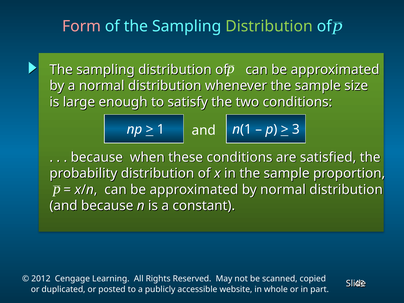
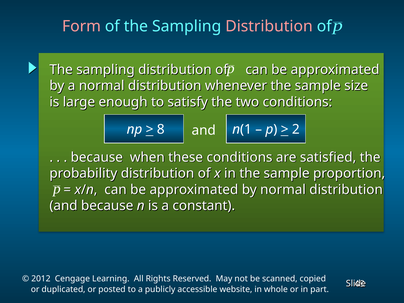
Distribution at (269, 26) colour: light green -> pink
1: 1 -> 8
3: 3 -> 2
